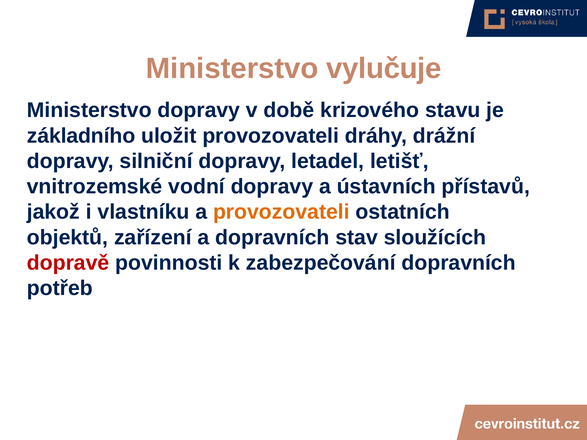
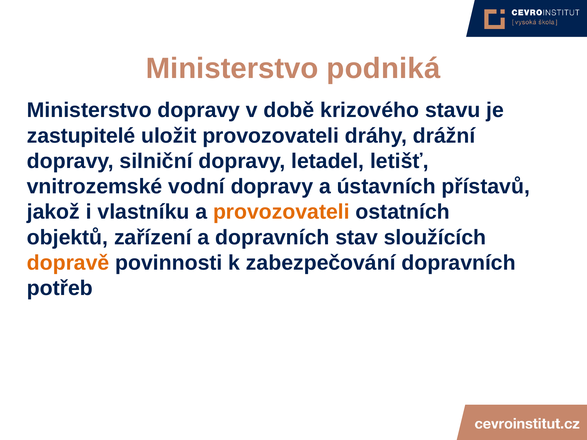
vylučuje: vylučuje -> podniká
základního: základního -> zastupitelé
dopravě colour: red -> orange
